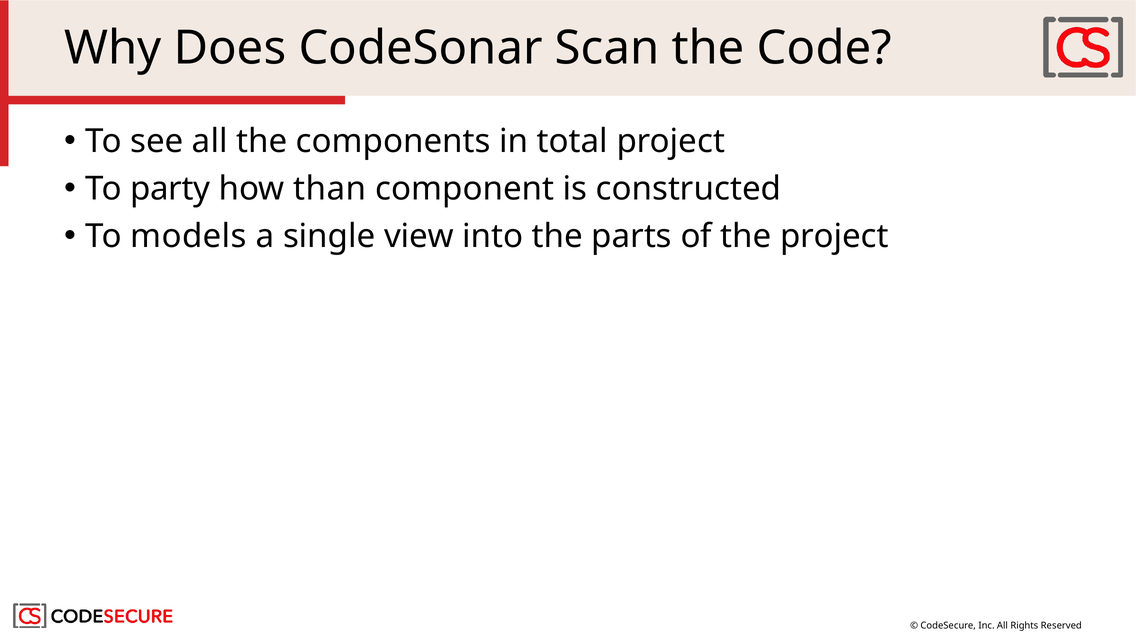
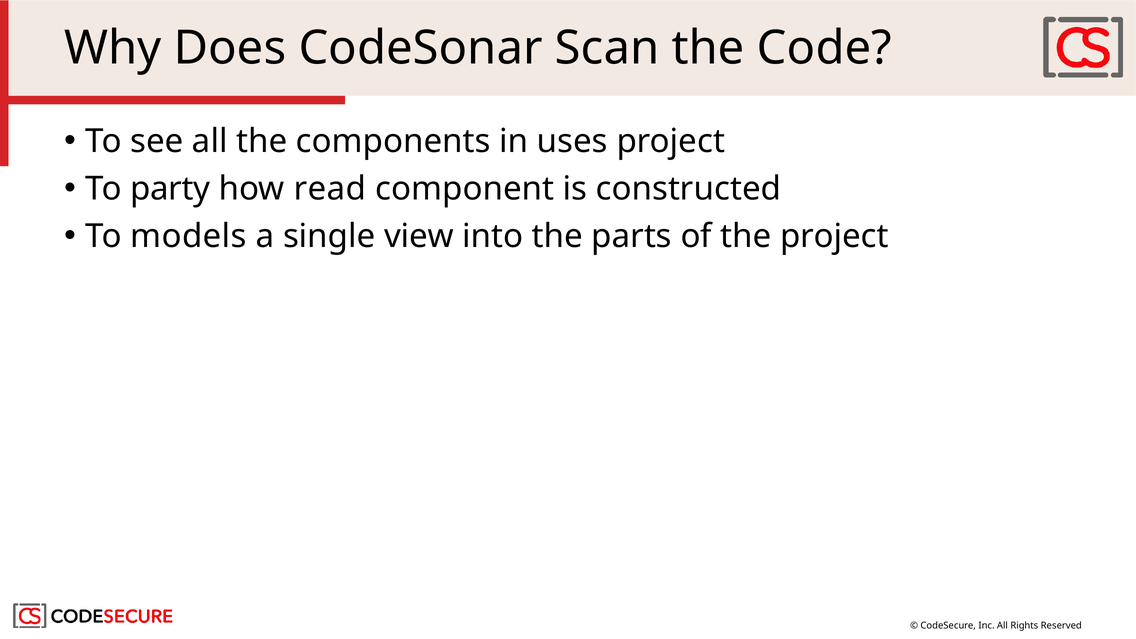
total: total -> uses
than: than -> read
